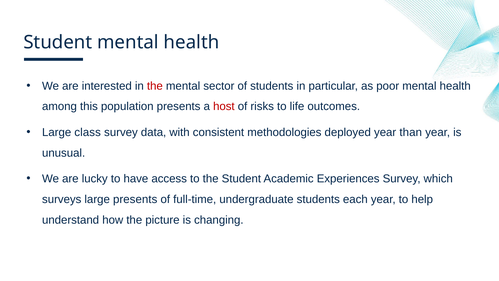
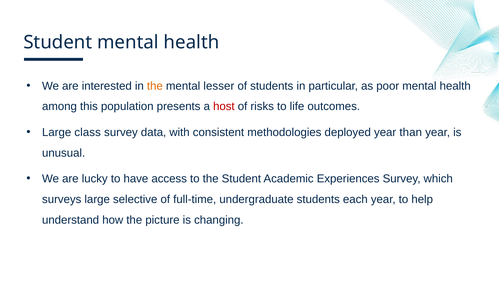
the at (155, 86) colour: red -> orange
sector: sector -> lesser
large presents: presents -> selective
